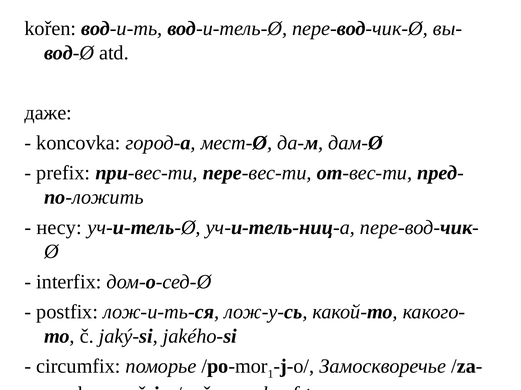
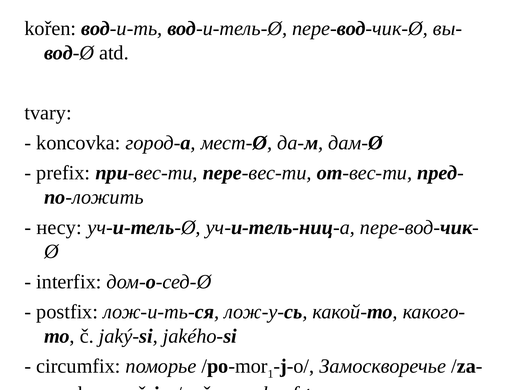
даже: даже -> tvary
